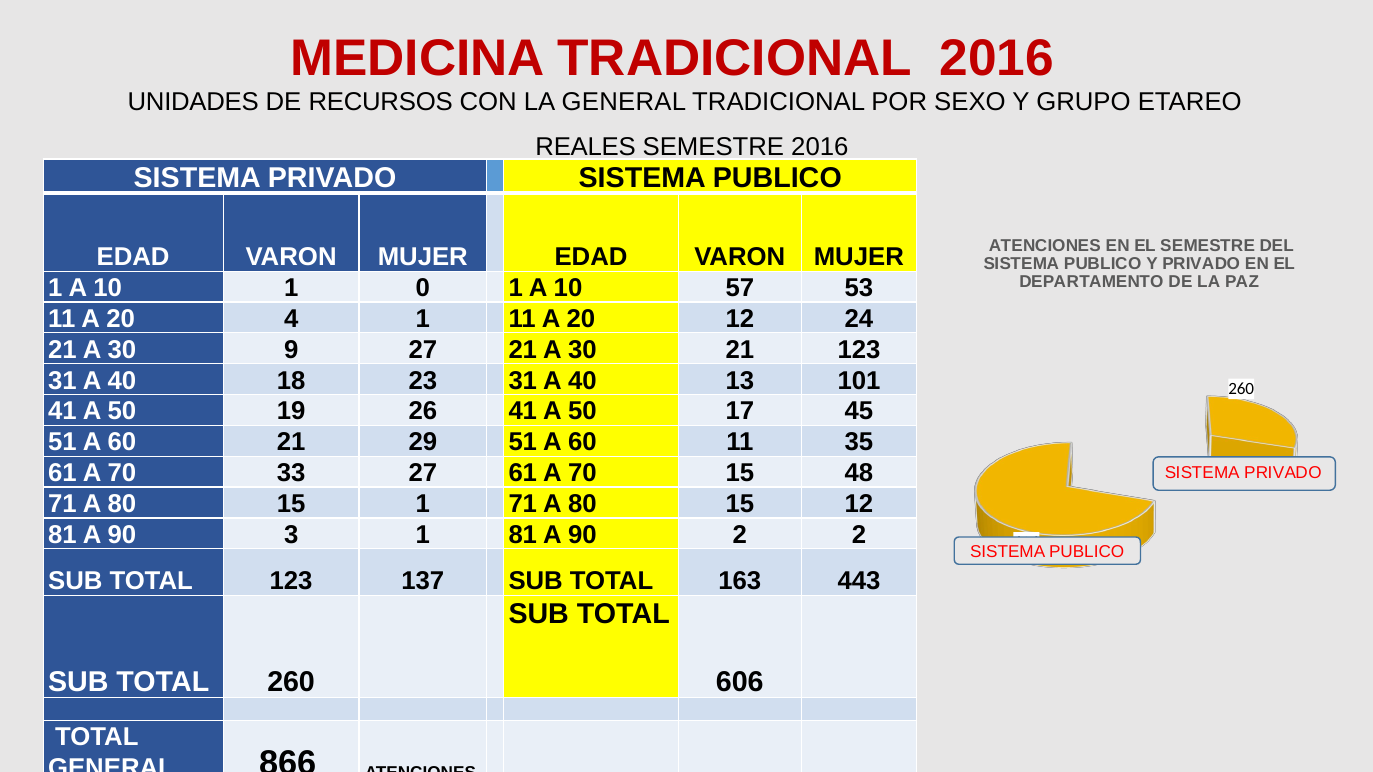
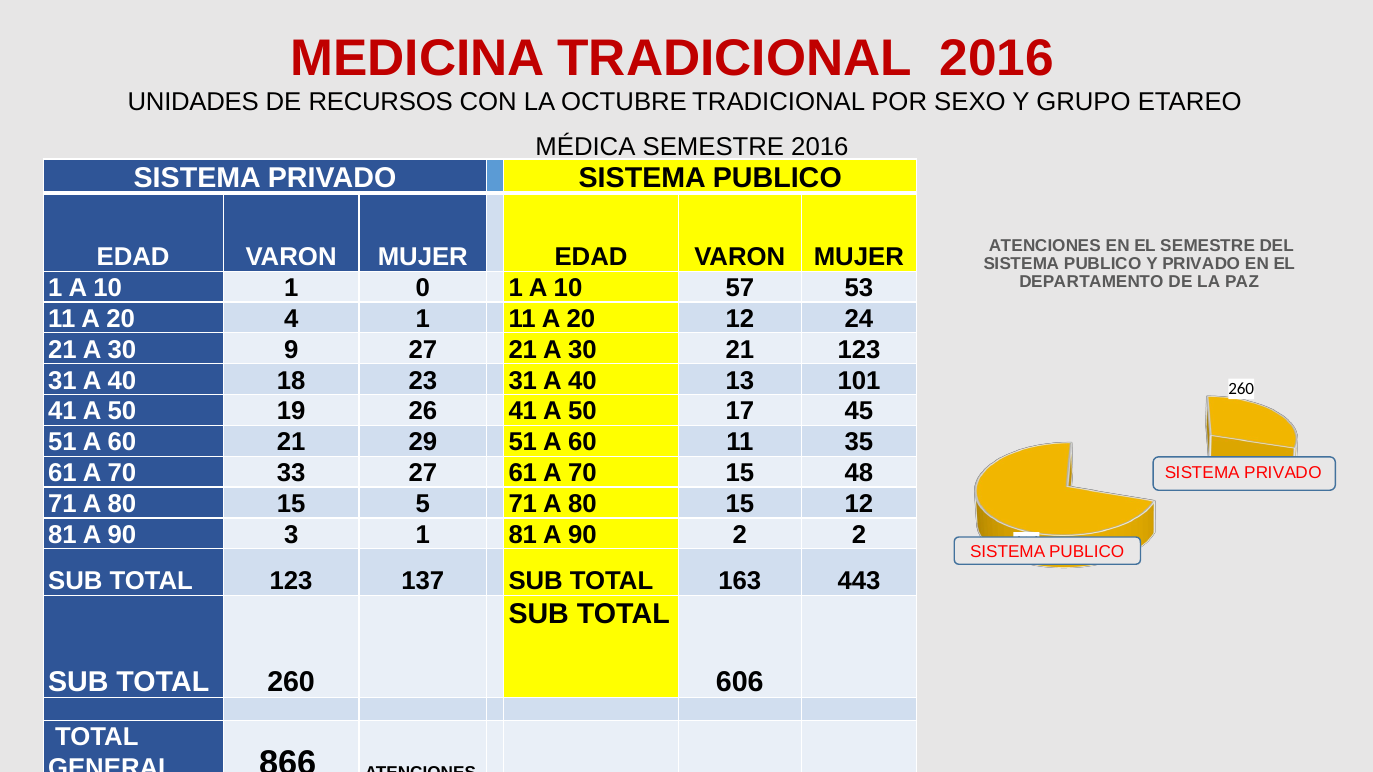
LA GENERAL: GENERAL -> OCTUBRE
REALES: REALES -> MÉDICA
15 1: 1 -> 5
